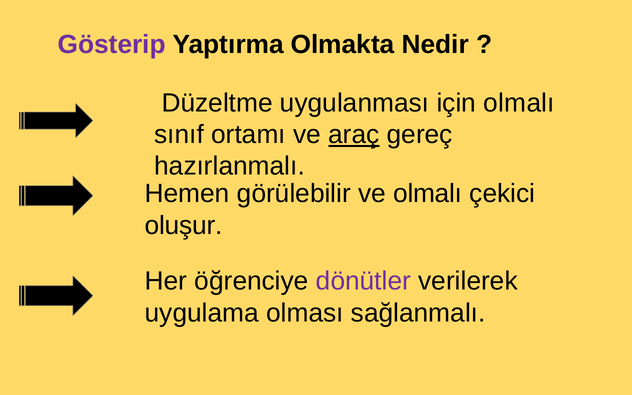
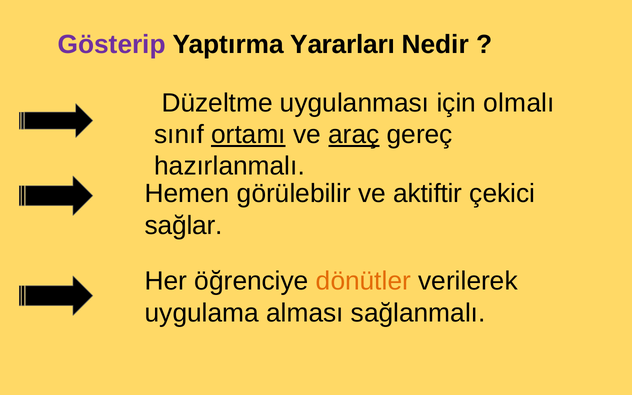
Olmakta: Olmakta -> Yararları
ortamı underline: none -> present
ve olmalı: olmalı -> aktiftir
oluşur: oluşur -> sağlar
dönütler colour: purple -> orange
olması: olması -> alması
